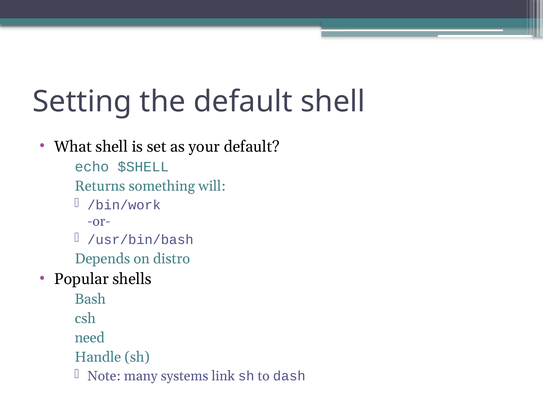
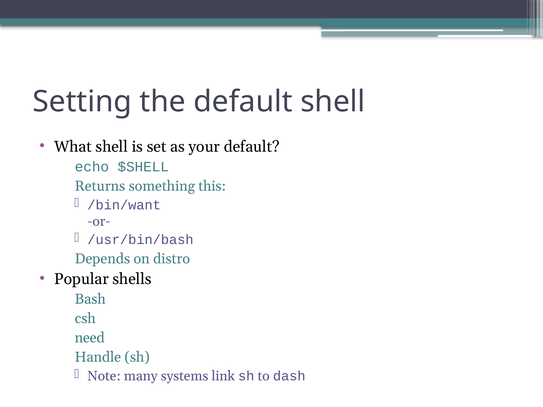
will: will -> this
/bin/work: /bin/work -> /bin/want
